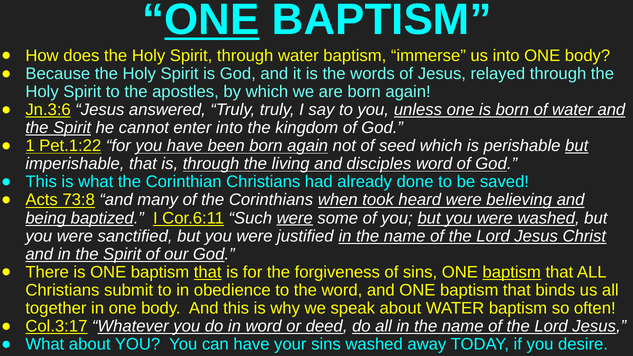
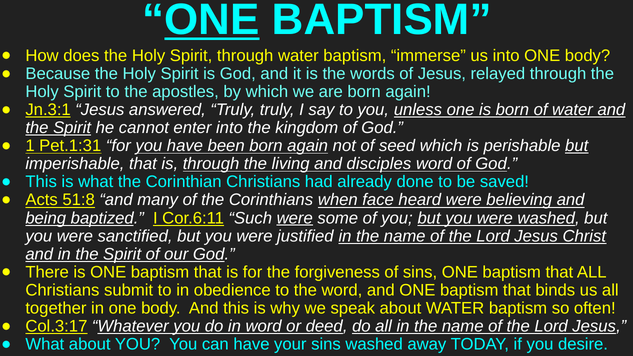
Jn.3:6: Jn.3:6 -> Jn.3:1
Pet.1:22: Pet.1:22 -> Pet.1:31
73:8: 73:8 -> 51:8
took: took -> face
that at (208, 272) underline: present -> none
baptism at (512, 272) underline: present -> none
